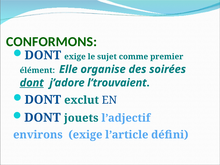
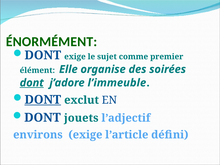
CONFORMONS: CONFORMONS -> ÉNORMÉMENT
l’trouvaient: l’trouvaient -> l’immeuble
DONT at (43, 100) underline: none -> present
